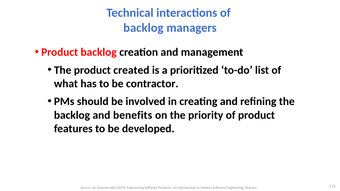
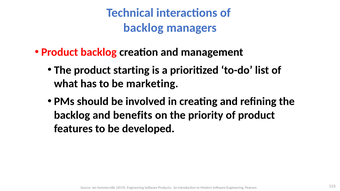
created: created -> starting
contractor: contractor -> marketing
